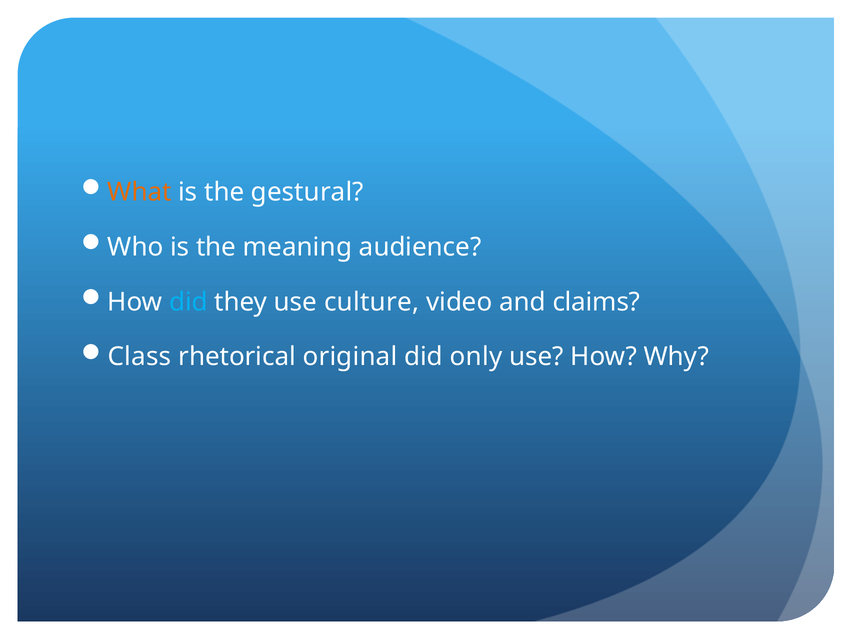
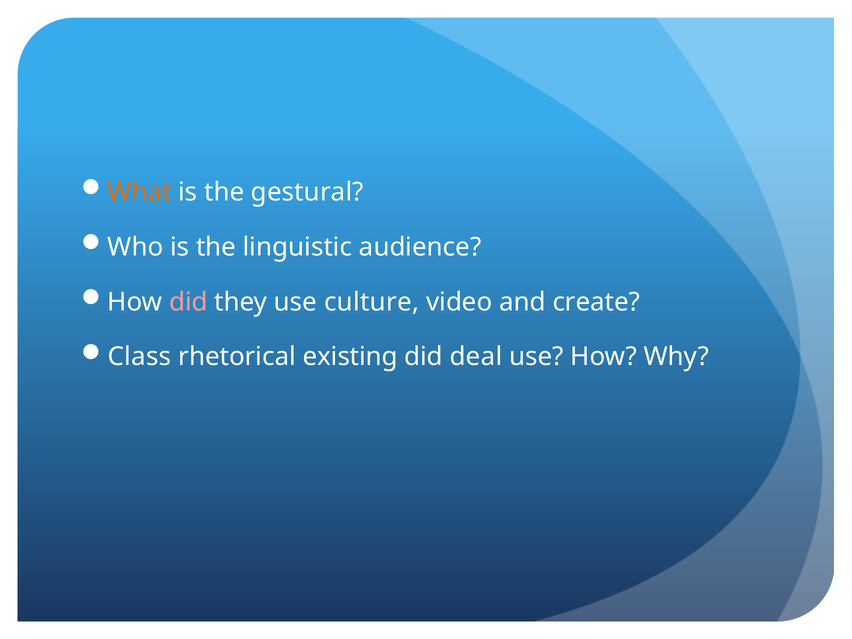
meaning: meaning -> linguistic
did at (188, 302) colour: light blue -> pink
claims: claims -> create
original: original -> existing
only: only -> deal
